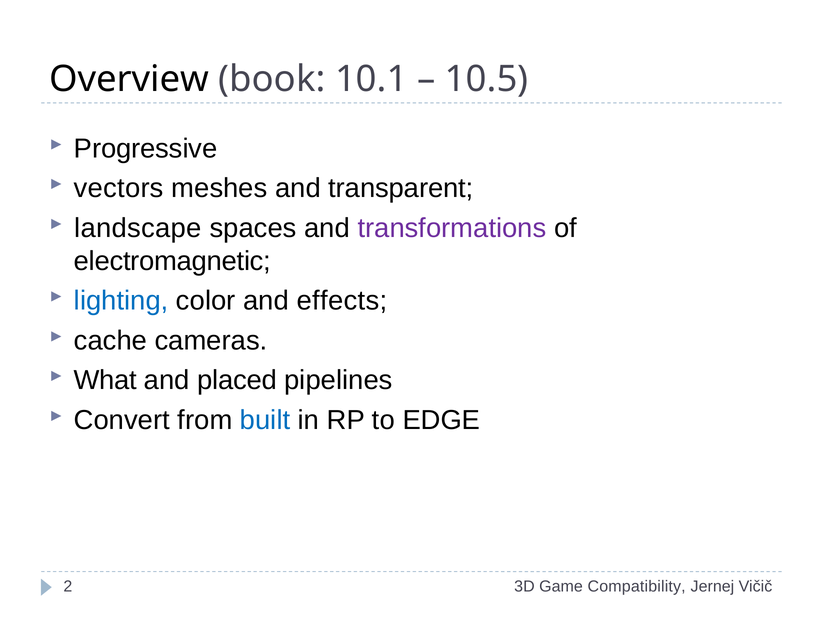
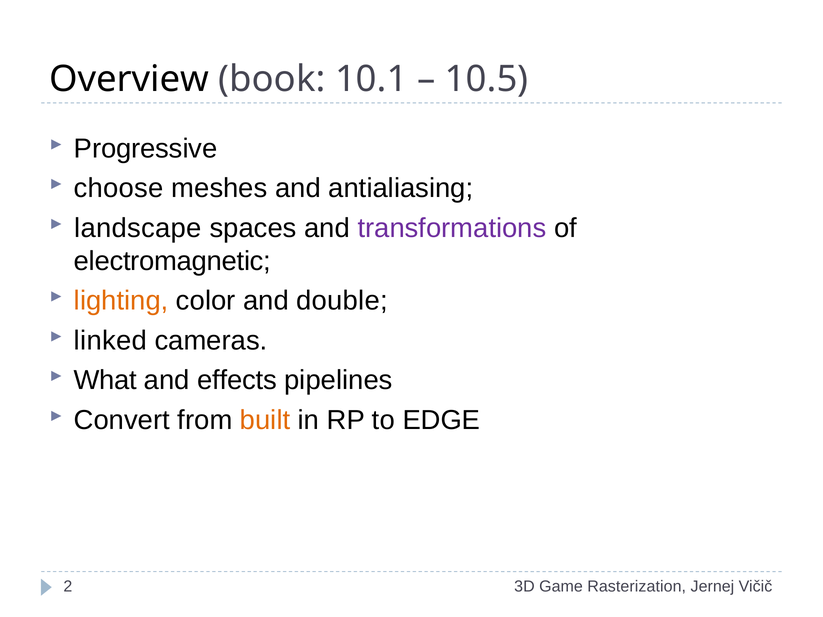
vectors: vectors -> choose
transparent: transparent -> antialiasing
lighting colour: blue -> orange
effects: effects -> double
cache: cache -> linked
placed: placed -> effects
built colour: blue -> orange
Compatibility: Compatibility -> Rasterization
